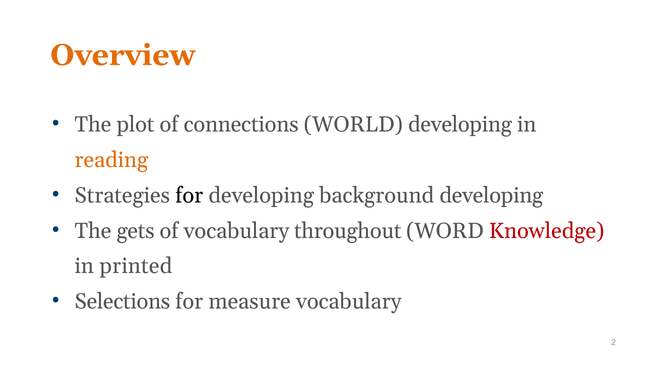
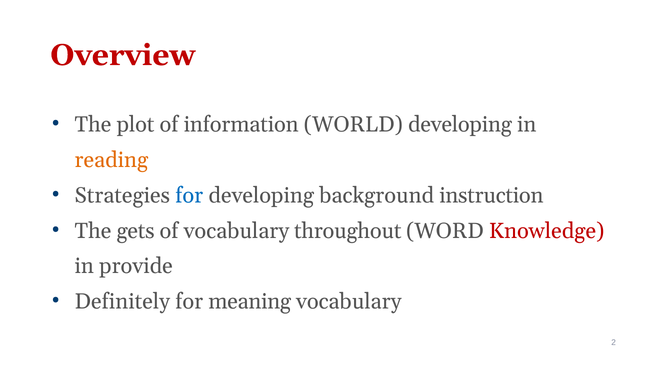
Overview colour: orange -> red
connections: connections -> information
for at (189, 195) colour: black -> blue
background developing: developing -> instruction
printed: printed -> provide
Selections: Selections -> Definitely
measure: measure -> meaning
